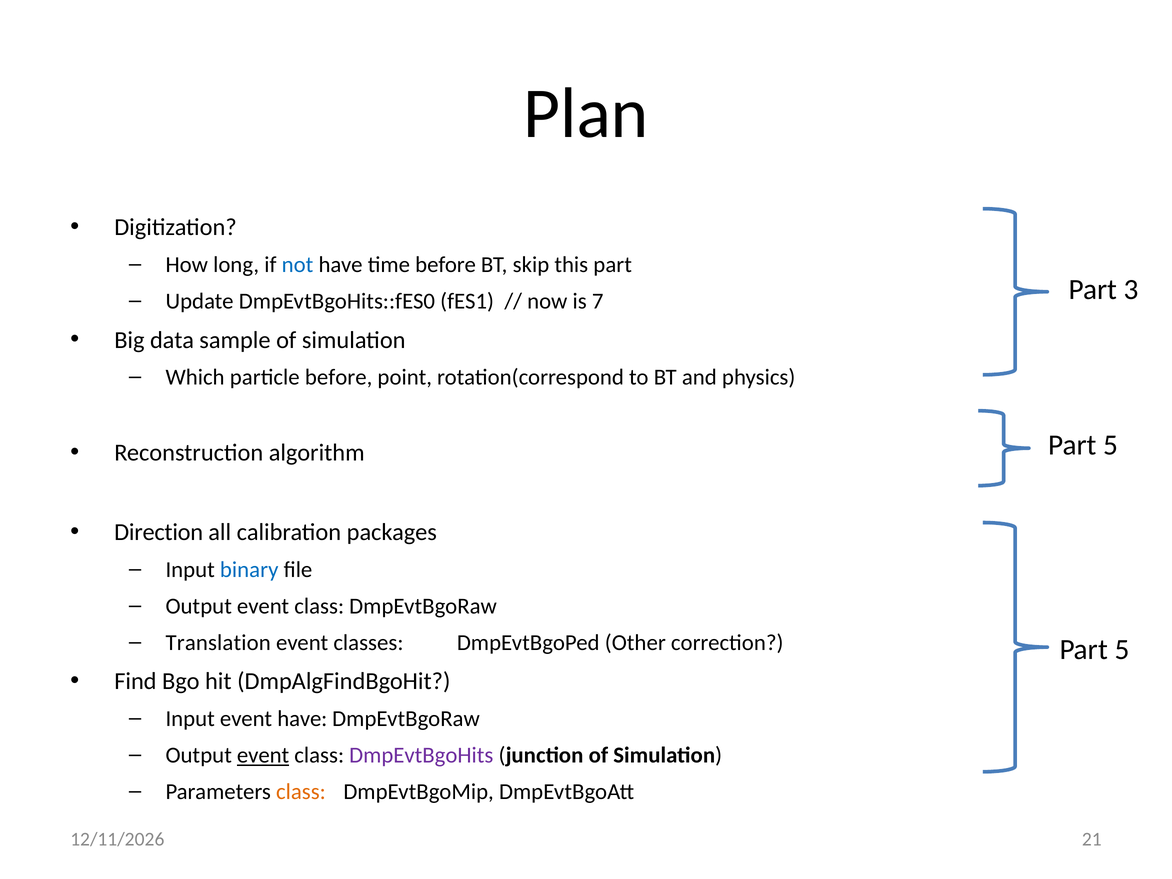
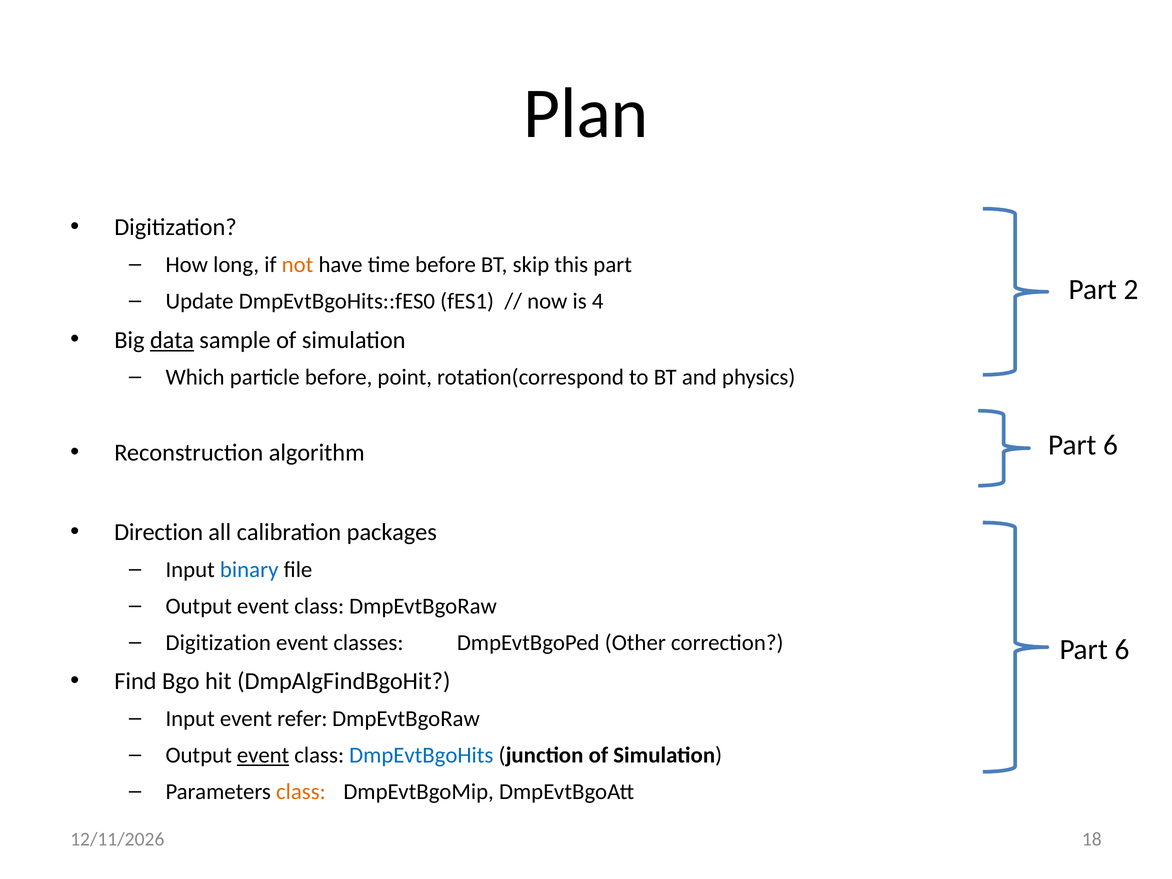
not colour: blue -> orange
3: 3 -> 2
7: 7 -> 4
data underline: none -> present
5 at (1111, 445): 5 -> 6
Translation at (218, 643): Translation -> Digitization
5 at (1122, 649): 5 -> 6
event have: have -> refer
DmpEvtBgoHits colour: purple -> blue
21: 21 -> 18
